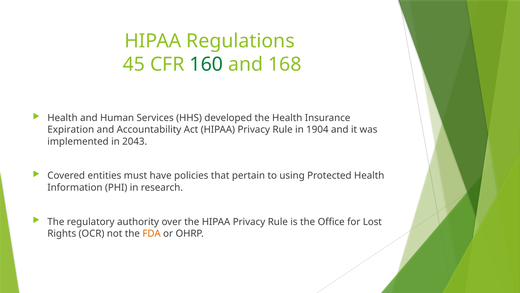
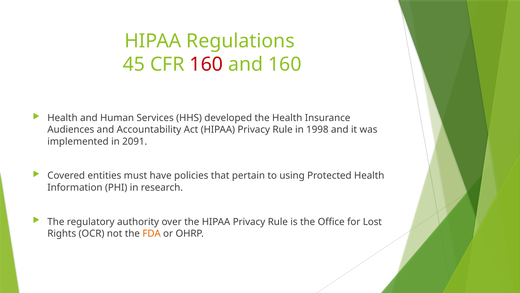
160 at (206, 64) colour: green -> red
and 168: 168 -> 160
Expiration: Expiration -> Audiences
1904: 1904 -> 1998
2043: 2043 -> 2091
